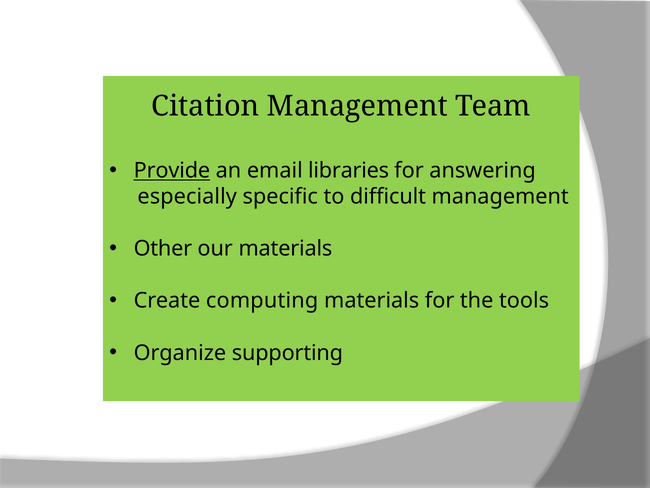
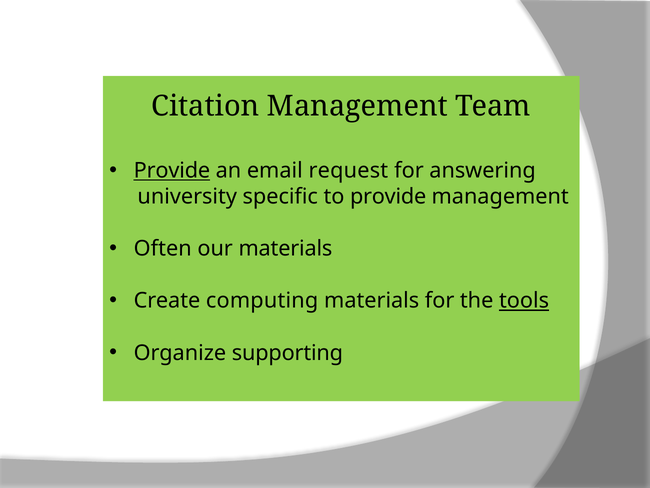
libraries: libraries -> request
especially: especially -> university
to difficult: difficult -> provide
Other: Other -> Often
tools underline: none -> present
